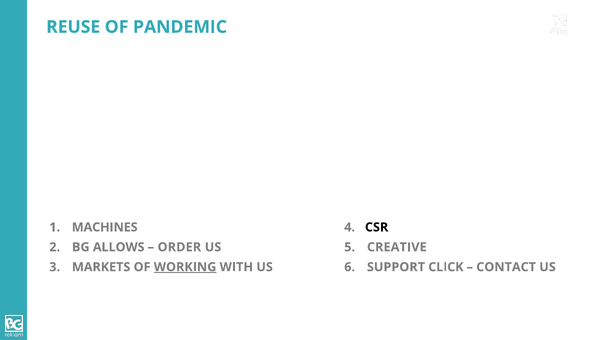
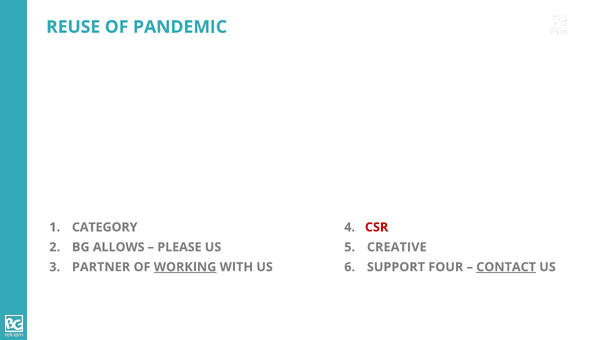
MACHINES: MACHINES -> CATEGORY
CSR colour: black -> red
ORDER: ORDER -> PLEASE
MARKETS: MARKETS -> PARTNER
CLICK: CLICK -> FOUR
CONTACT underline: none -> present
